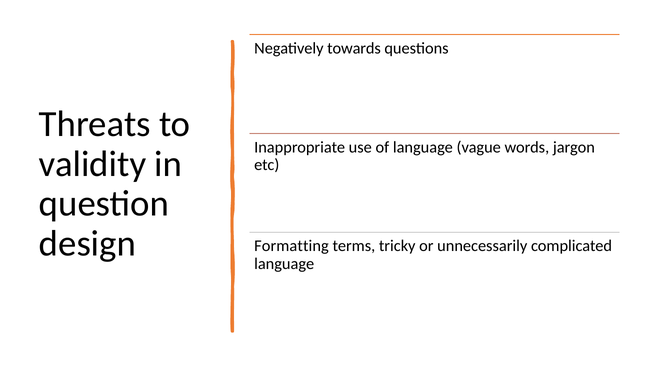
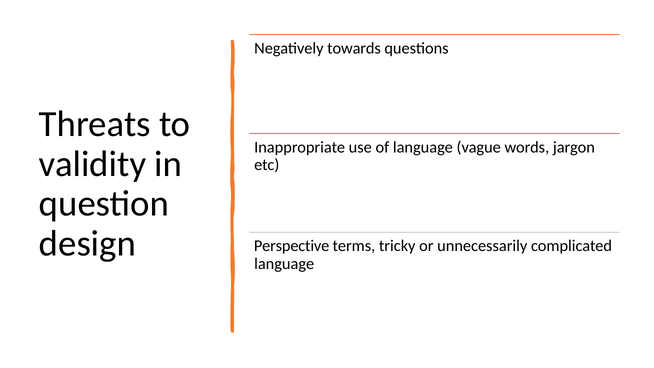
Formatting: Formatting -> Perspective
